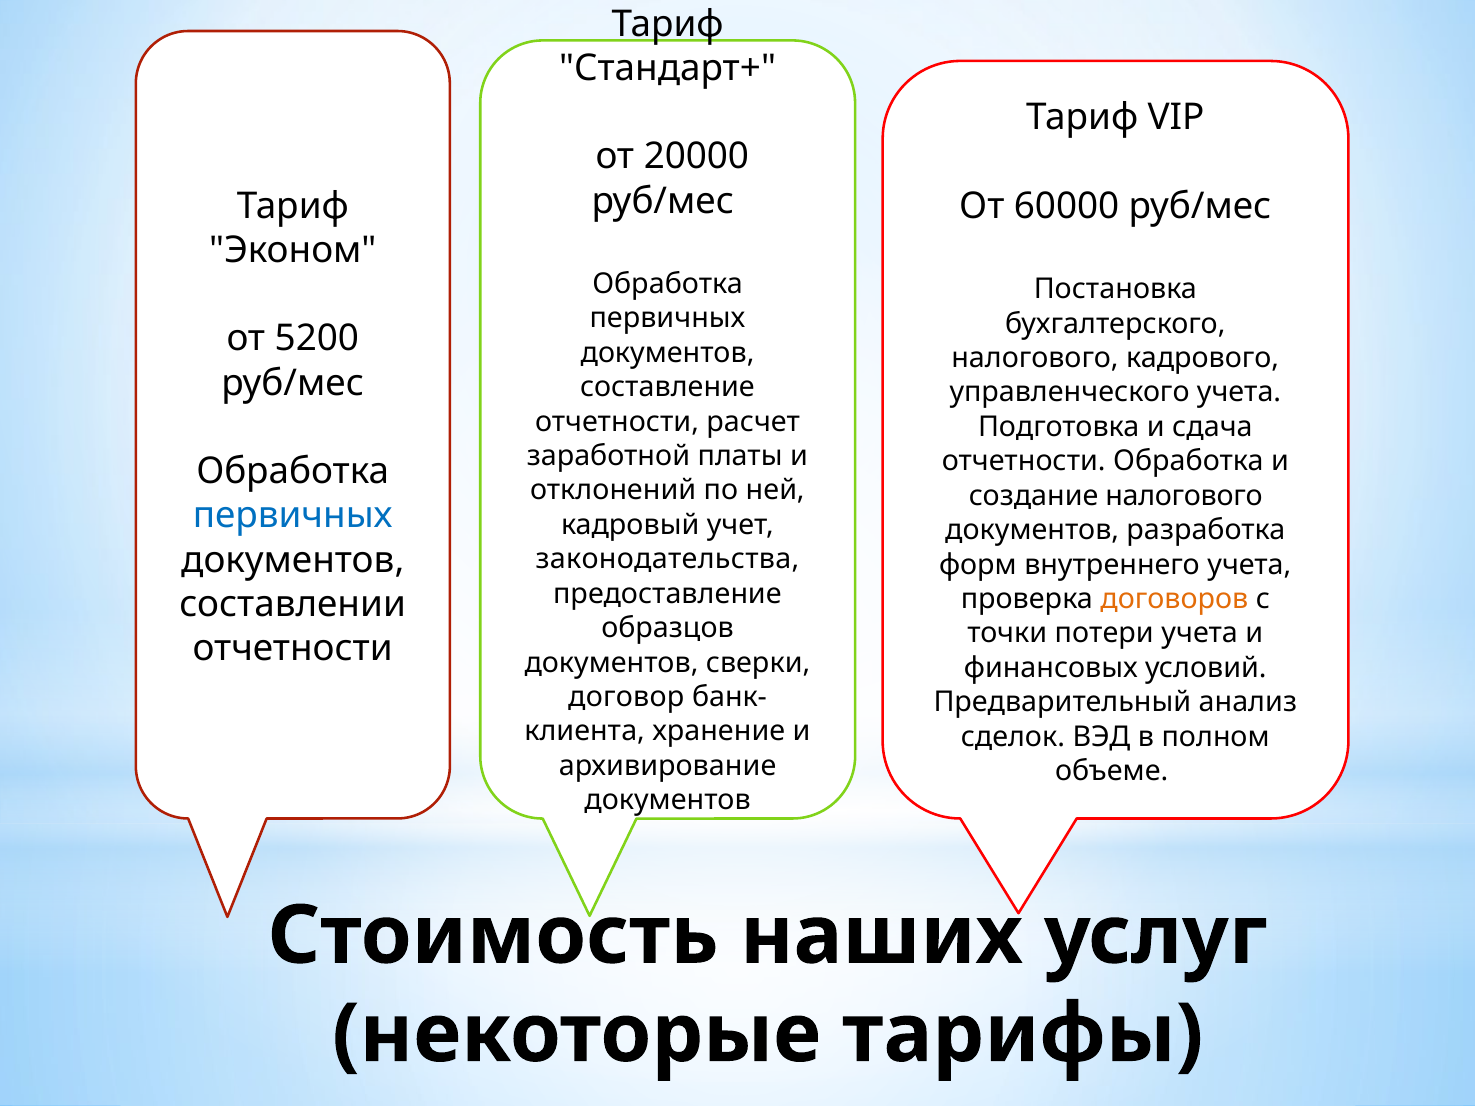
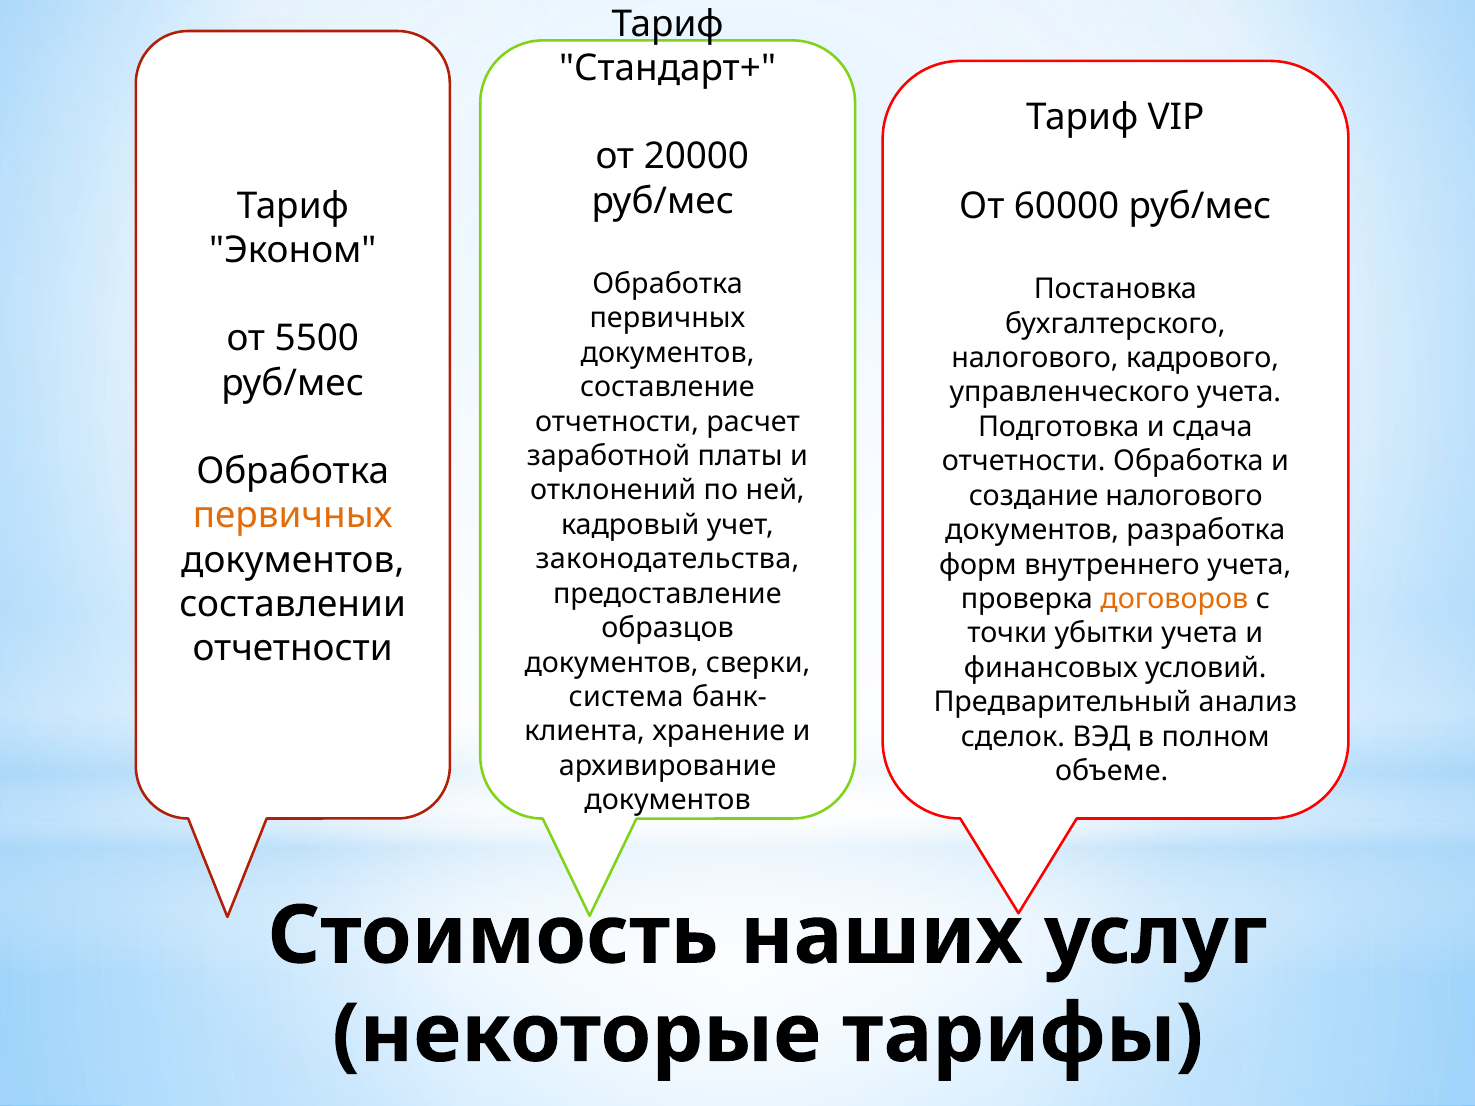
5200: 5200 -> 5500
первичных at (293, 516) colour: blue -> orange
потери: потери -> убытки
договор: договор -> система
